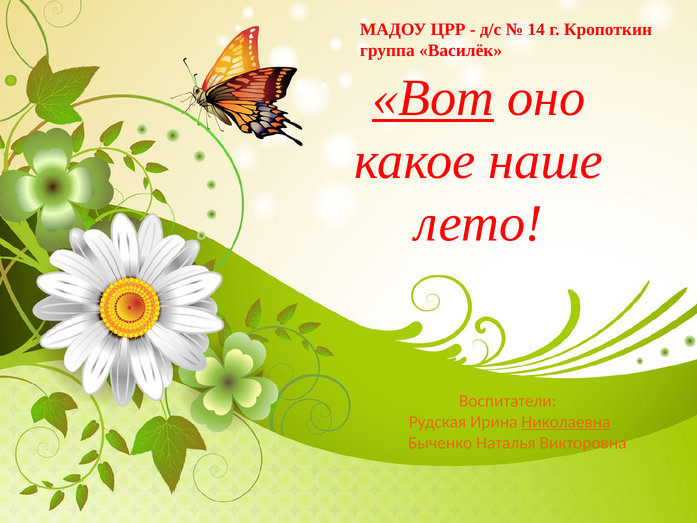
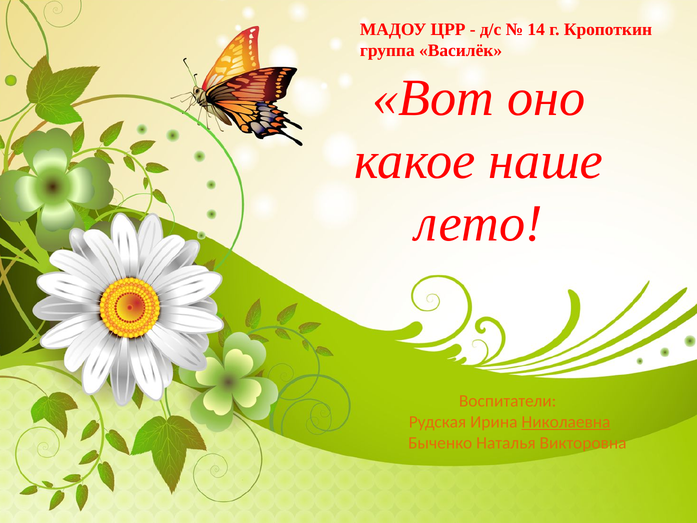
Вот underline: present -> none
